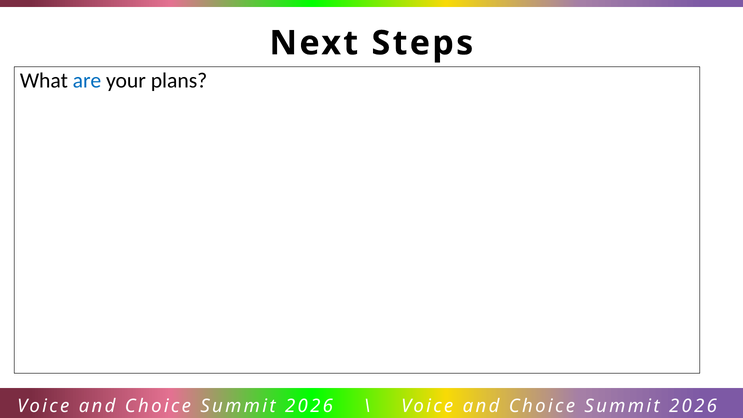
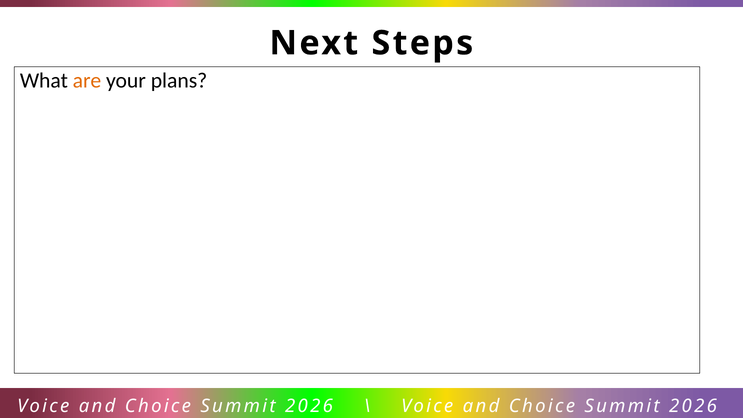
are colour: blue -> orange
